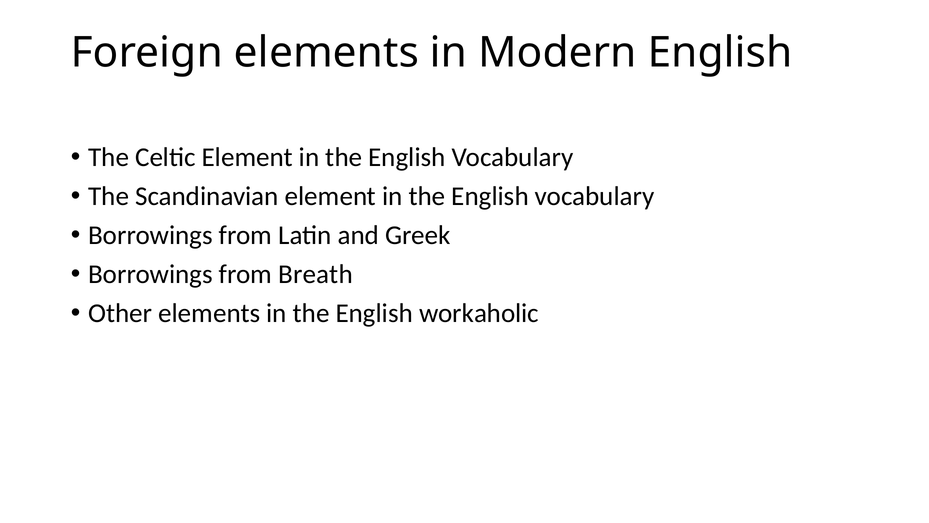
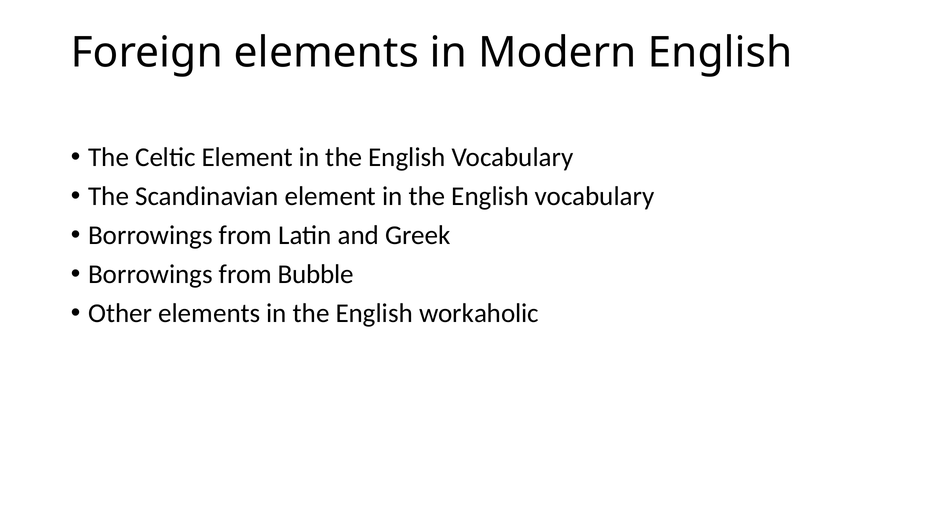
Breath: Breath -> Bubble
